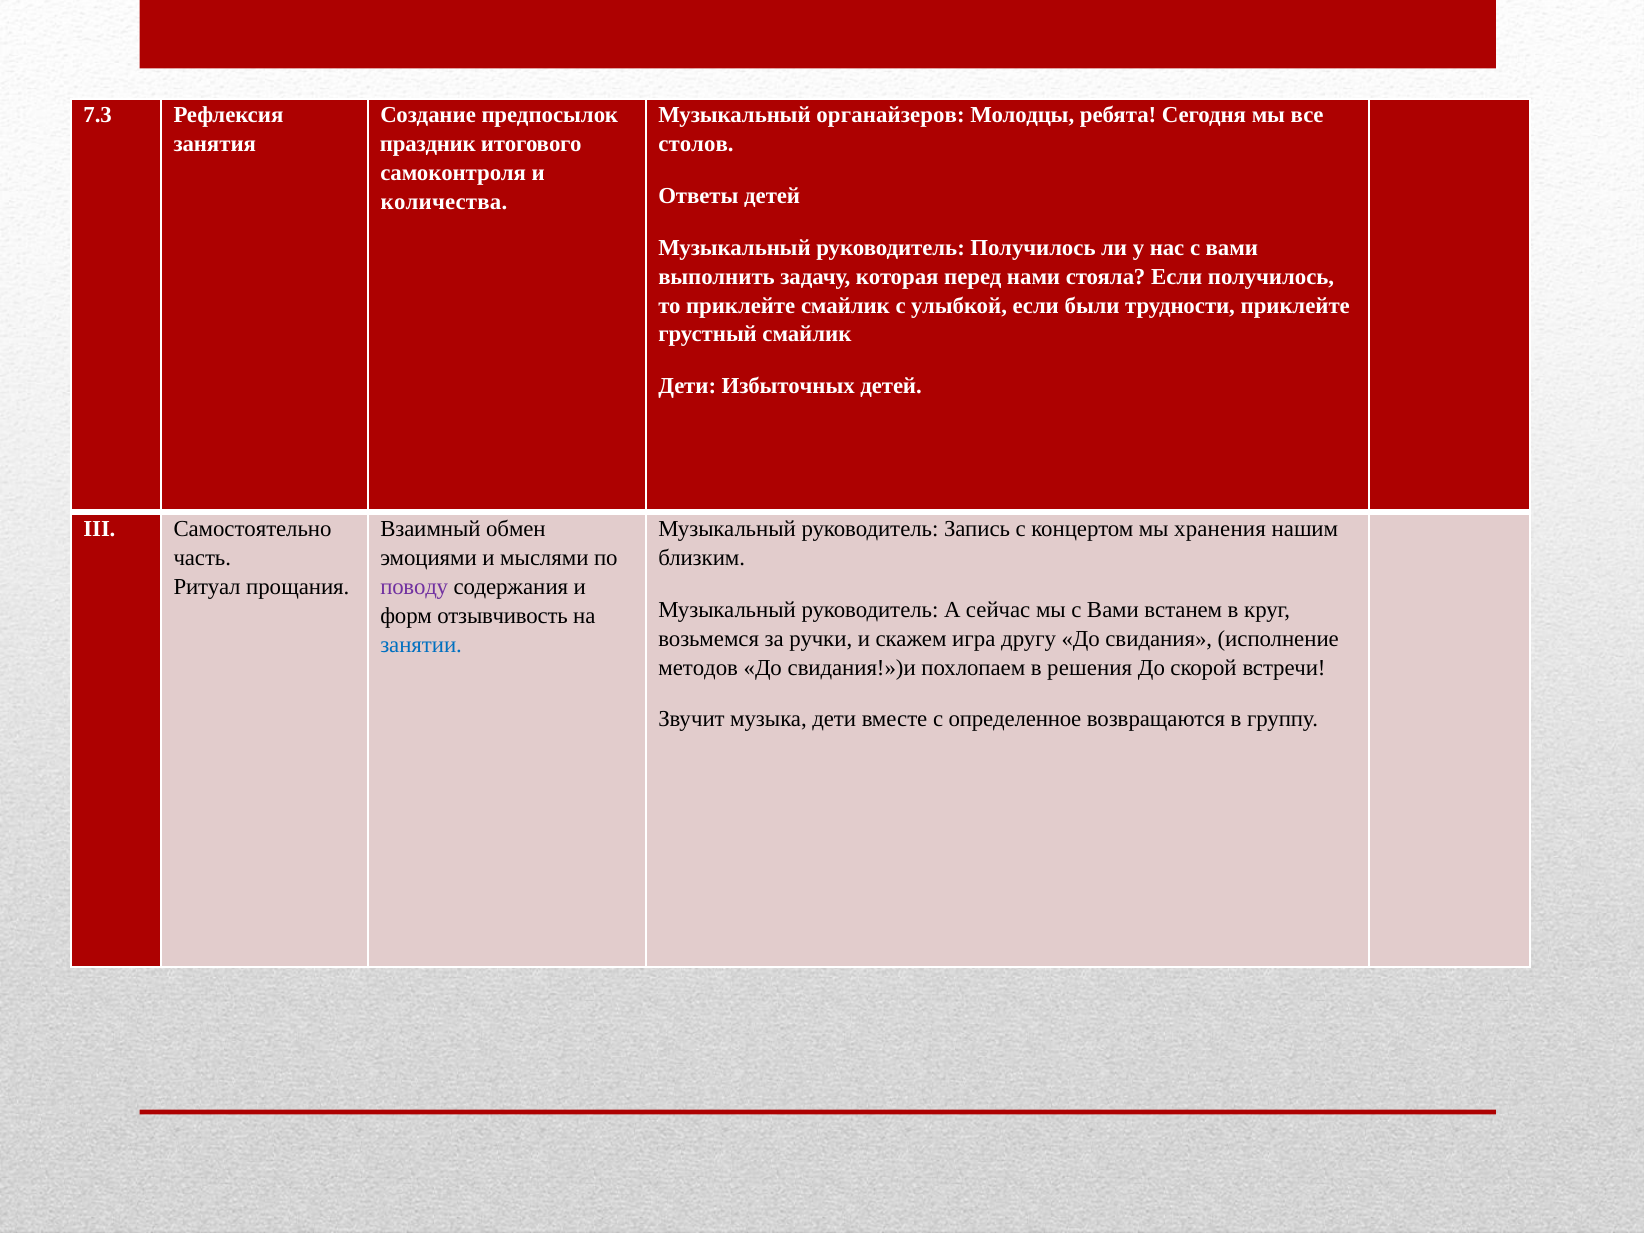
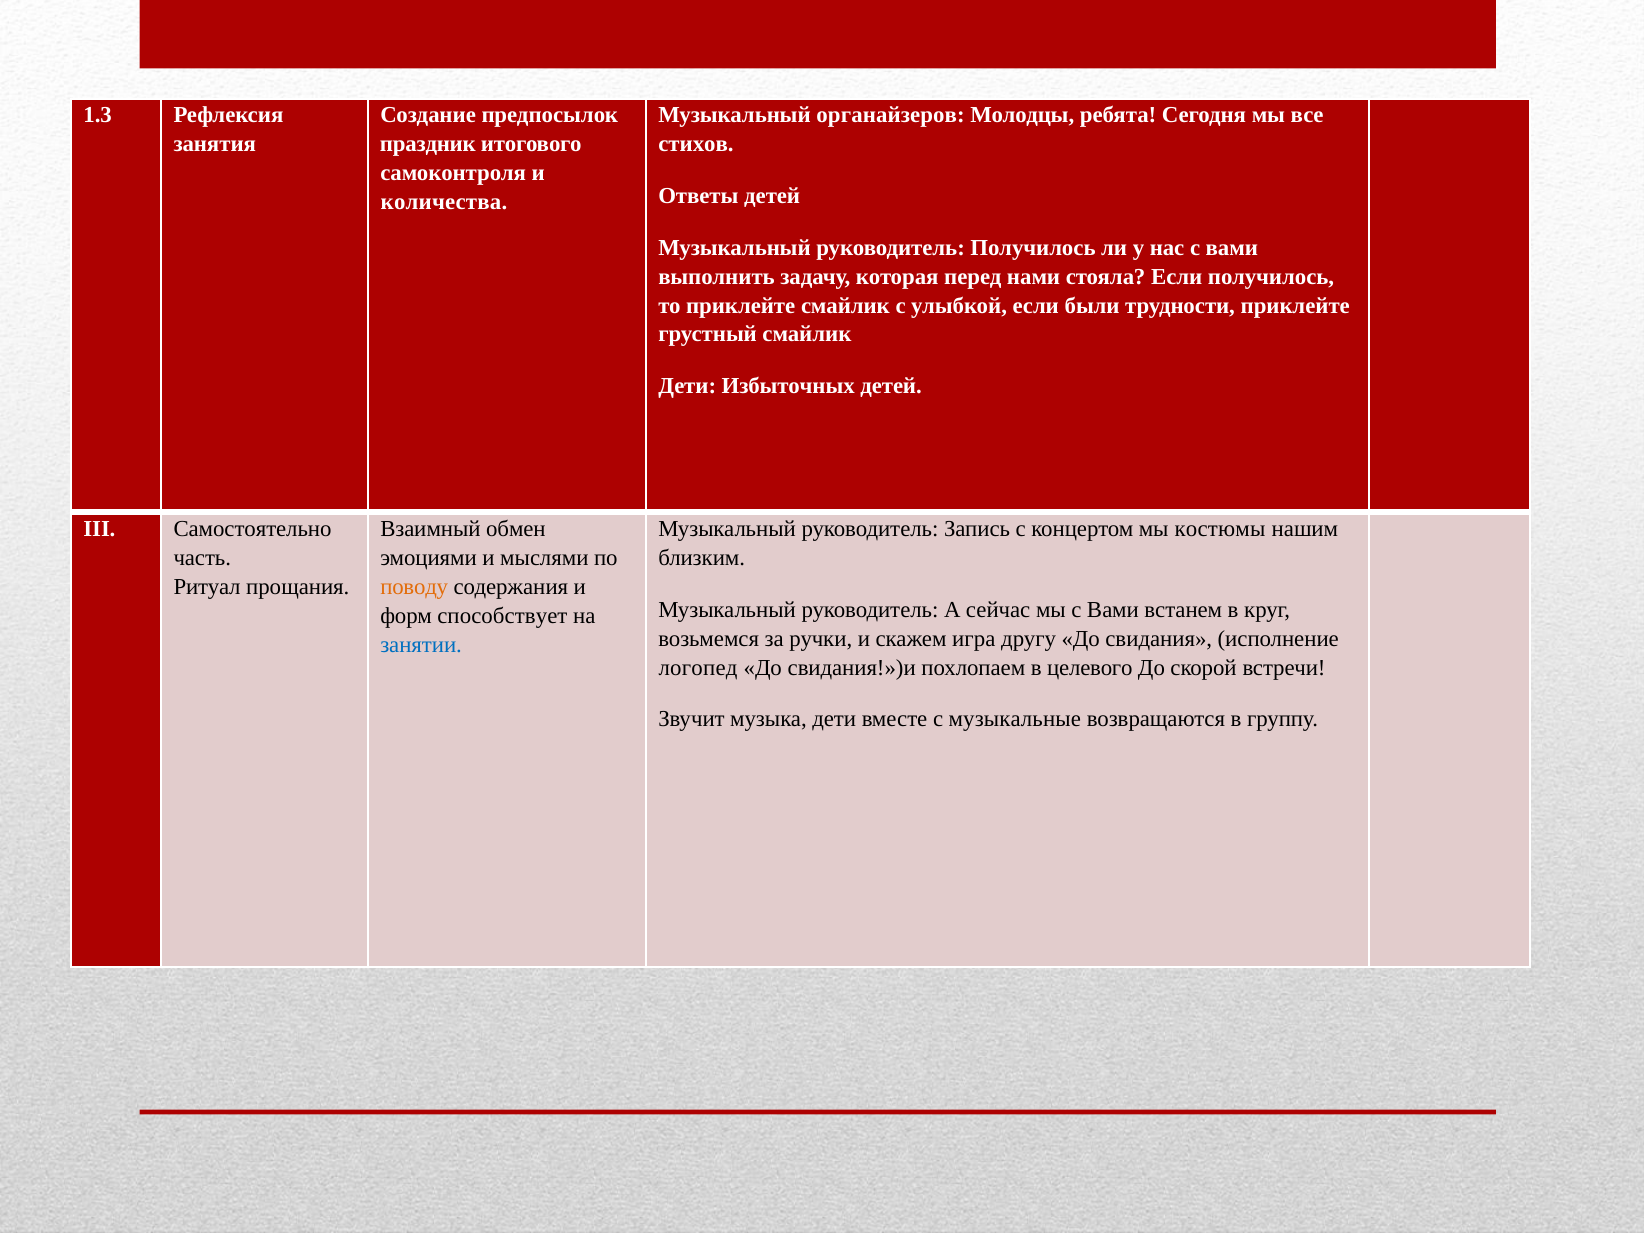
7.3: 7.3 -> 1.3
столов: столов -> стихов
хранения: хранения -> костюмы
поводу colour: purple -> orange
отзывчивость: отзывчивость -> способствует
методов: методов -> логопед
решения: решения -> целевого
определенное: определенное -> музыкальные
